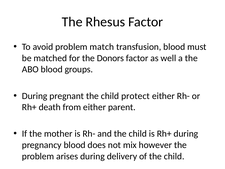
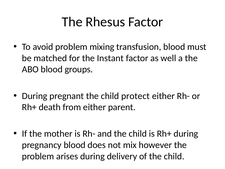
match: match -> mixing
Donors: Donors -> Instant
